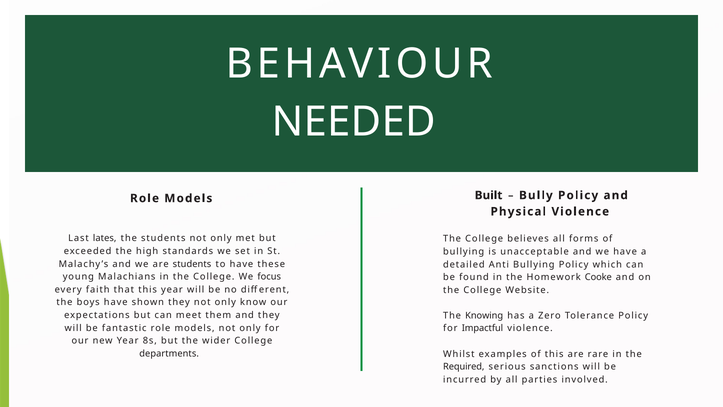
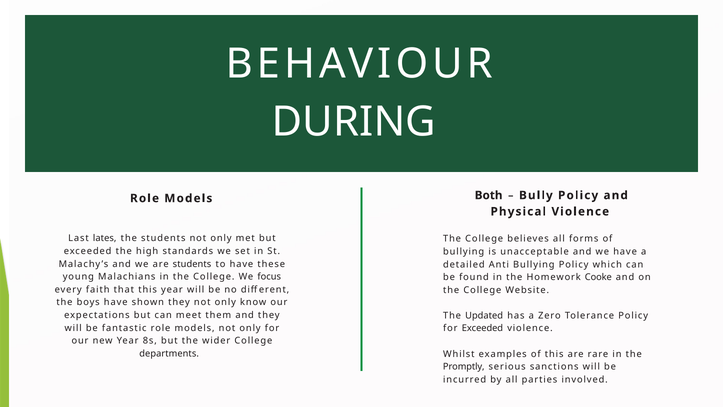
NEEDED: NEEDED -> DURING
Built: Built -> Both
Knowing: Knowing -> Updated
for Impactful: Impactful -> Exceeded
Required: Required -> Promptly
